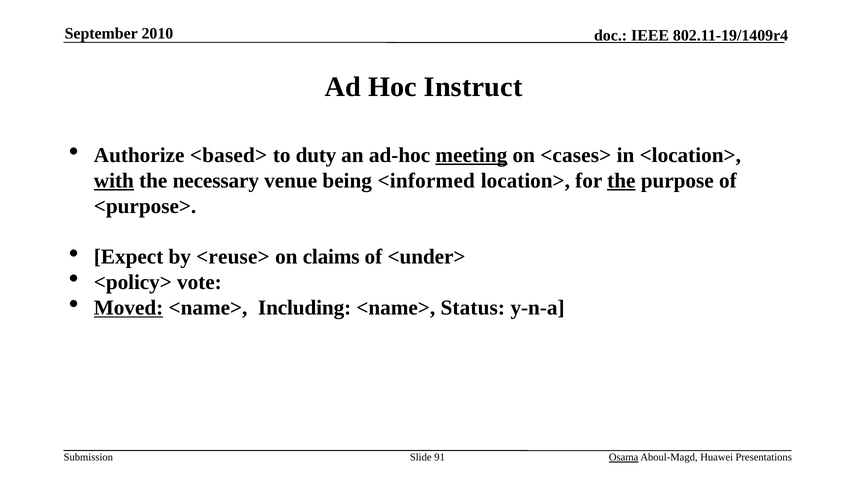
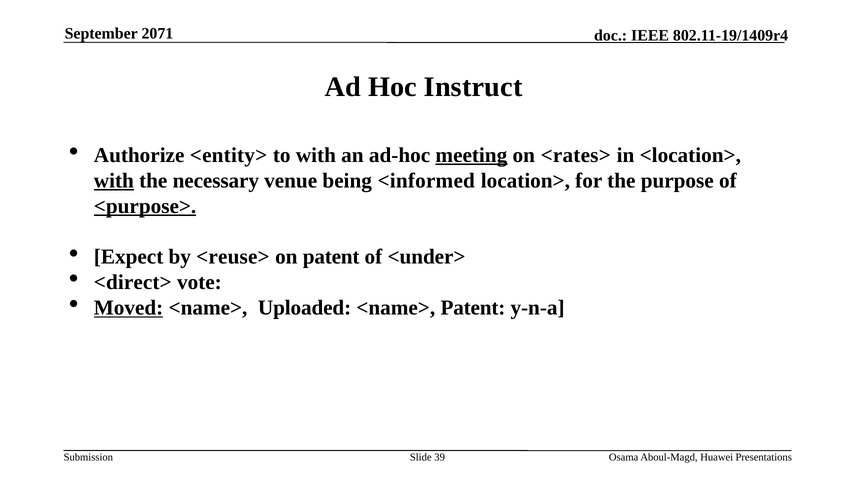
2010: 2010 -> 2071
<based>: <based> -> <entity>
to duty: duty -> with
<cases>: <cases> -> <rates>
the at (621, 181) underline: present -> none
<purpose> underline: none -> present
on claims: claims -> patent
<policy>: <policy> -> <direct>
Including: Including -> Uploaded
<name> Status: Status -> Patent
91: 91 -> 39
Osama underline: present -> none
